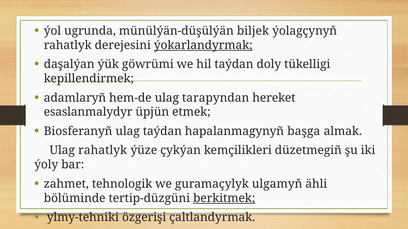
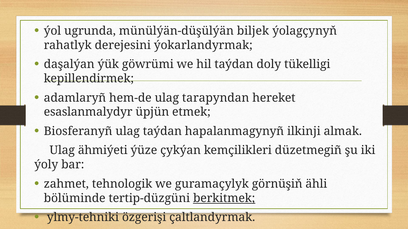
ýokarlandyrmak underline: present -> none
başga: başga -> ilkinji
Ulag rahatlyk: rahatlyk -> ähmiýeti
ulgamyň: ulgamyň -> görnüşiň
